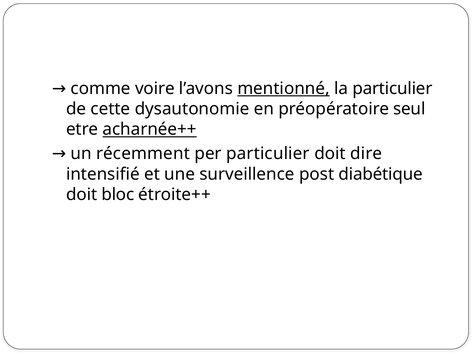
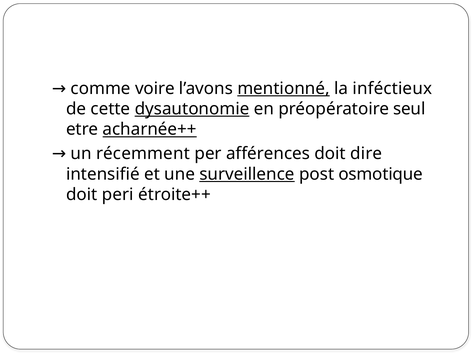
la particulier: particulier -> inféctieux
dysautonomie underline: none -> present
per particulier: particulier -> afférences
surveillence underline: none -> present
diabétique: diabétique -> osmotique
bloc: bloc -> peri
